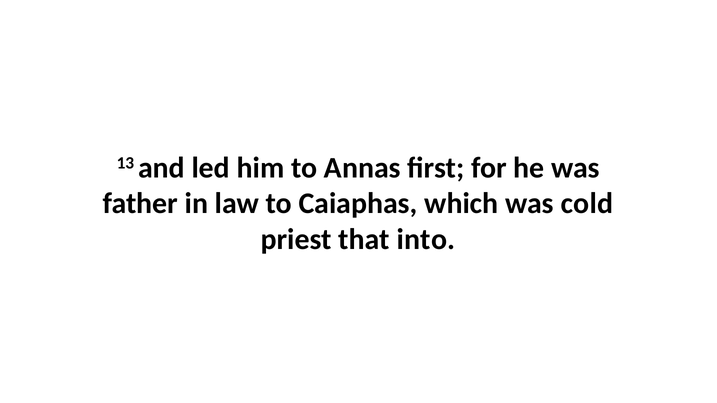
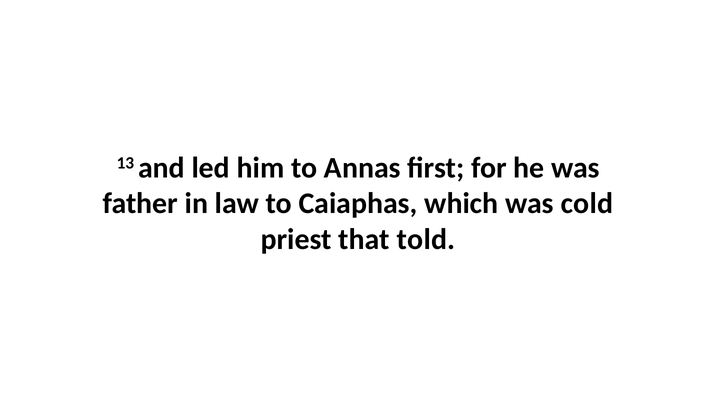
into: into -> told
